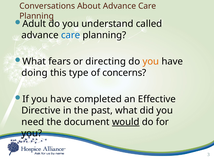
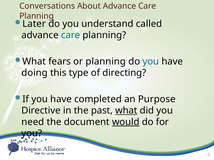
Adult: Adult -> Later
or directing: directing -> planning
you at (151, 62) colour: orange -> blue
concerns: concerns -> directing
Effective: Effective -> Purpose
what at (126, 111) underline: none -> present
